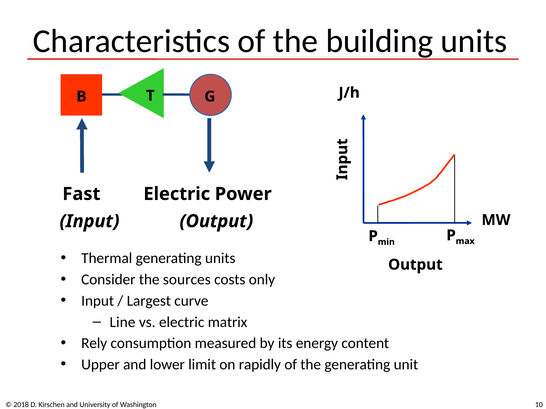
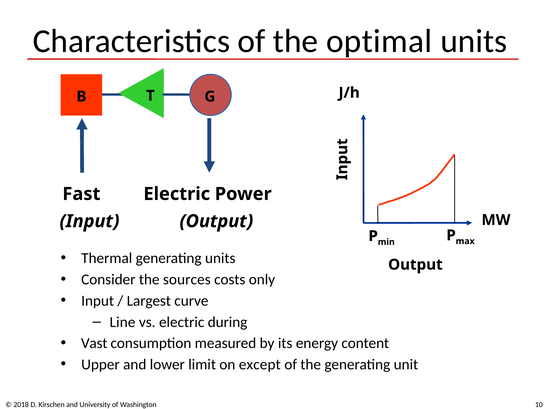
building: building -> optimal
matrix: matrix -> during
Rely: Rely -> Vast
rapidly: rapidly -> except
